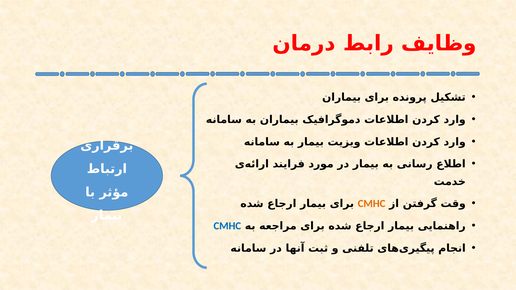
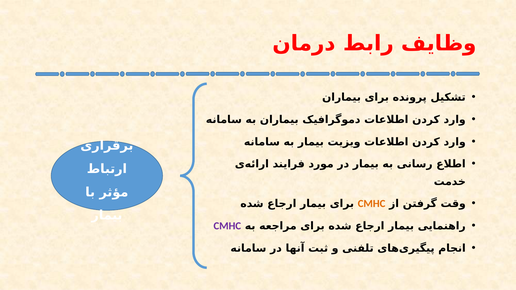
CMHC at (227, 226) colour: blue -> purple
